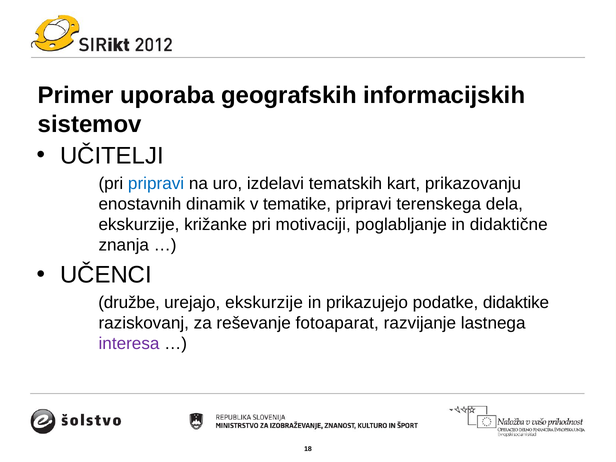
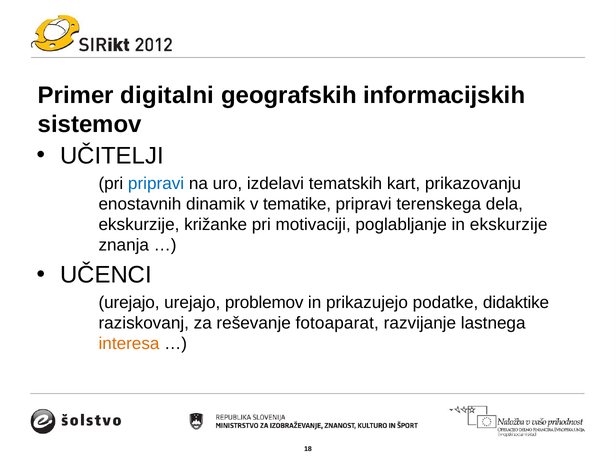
uporaba: uporaba -> digitalni
in didaktične: didaktične -> ekskurzije
družbe at (129, 303): družbe -> urejajo
urejajo ekskurzije: ekskurzije -> problemov
interesa colour: purple -> orange
